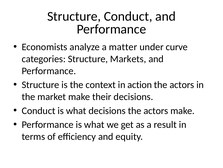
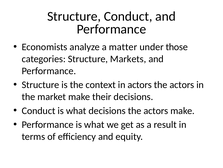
curve: curve -> those
in action: action -> actors
